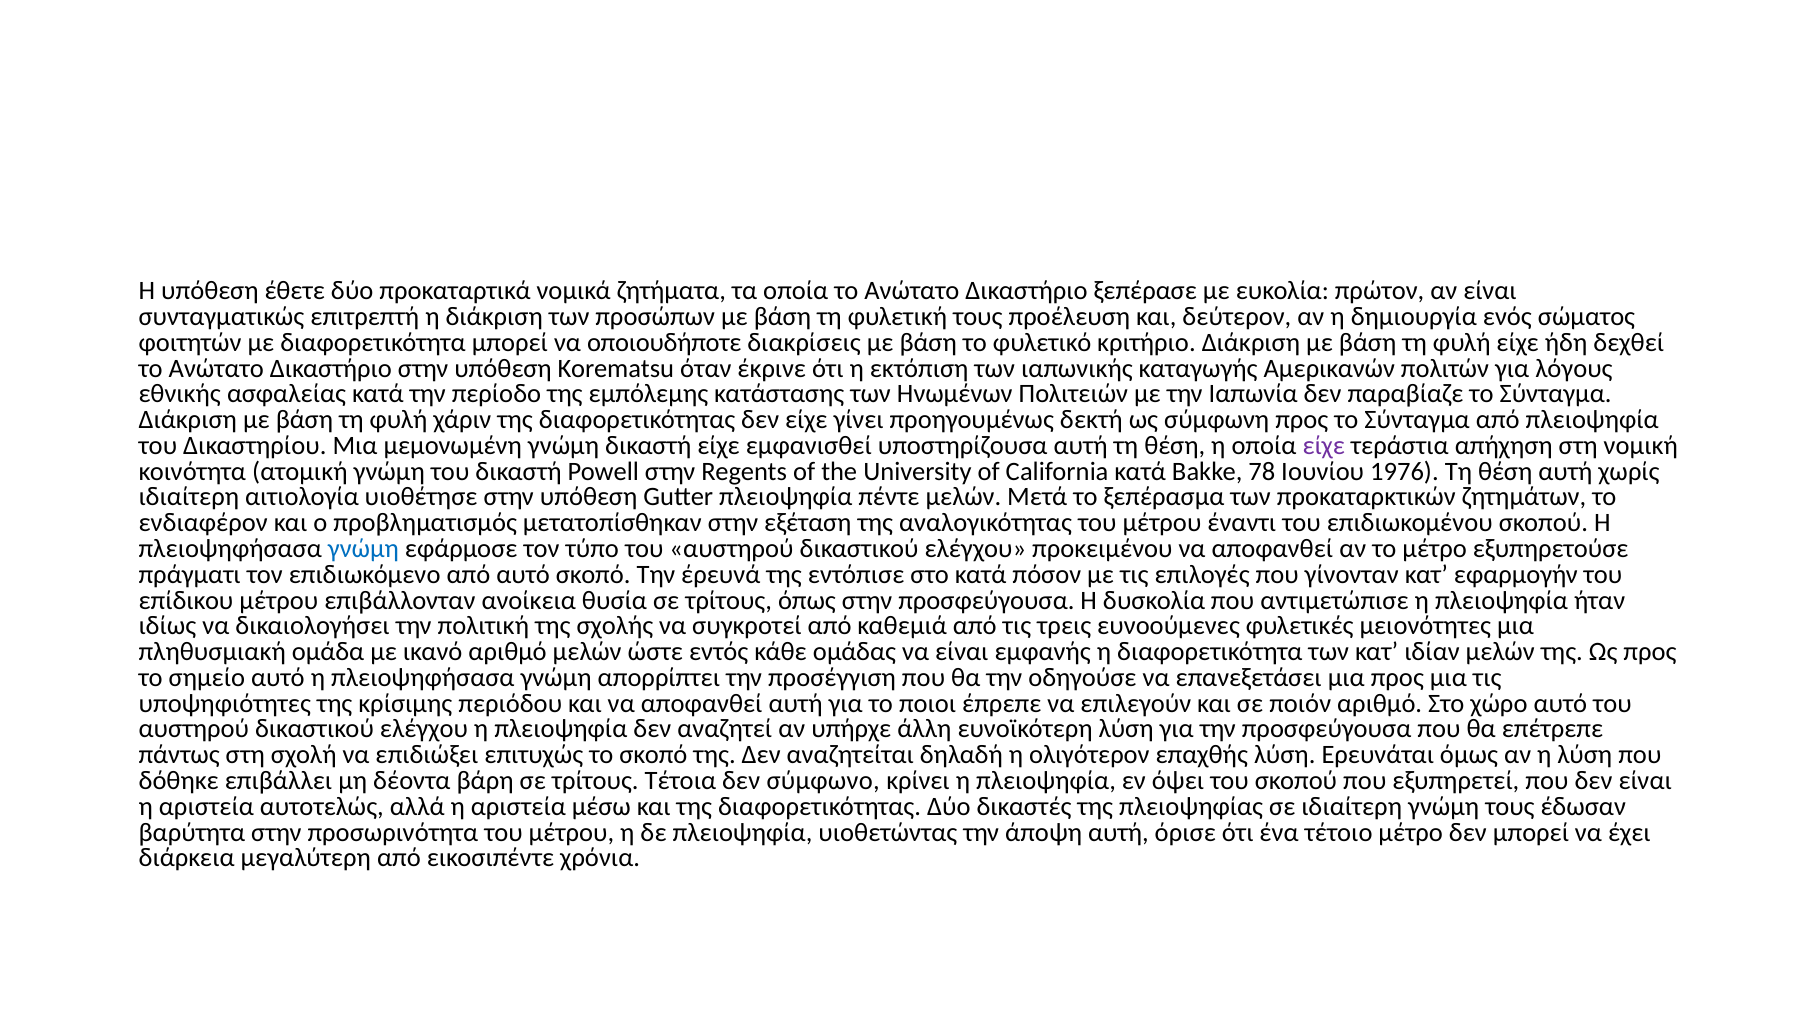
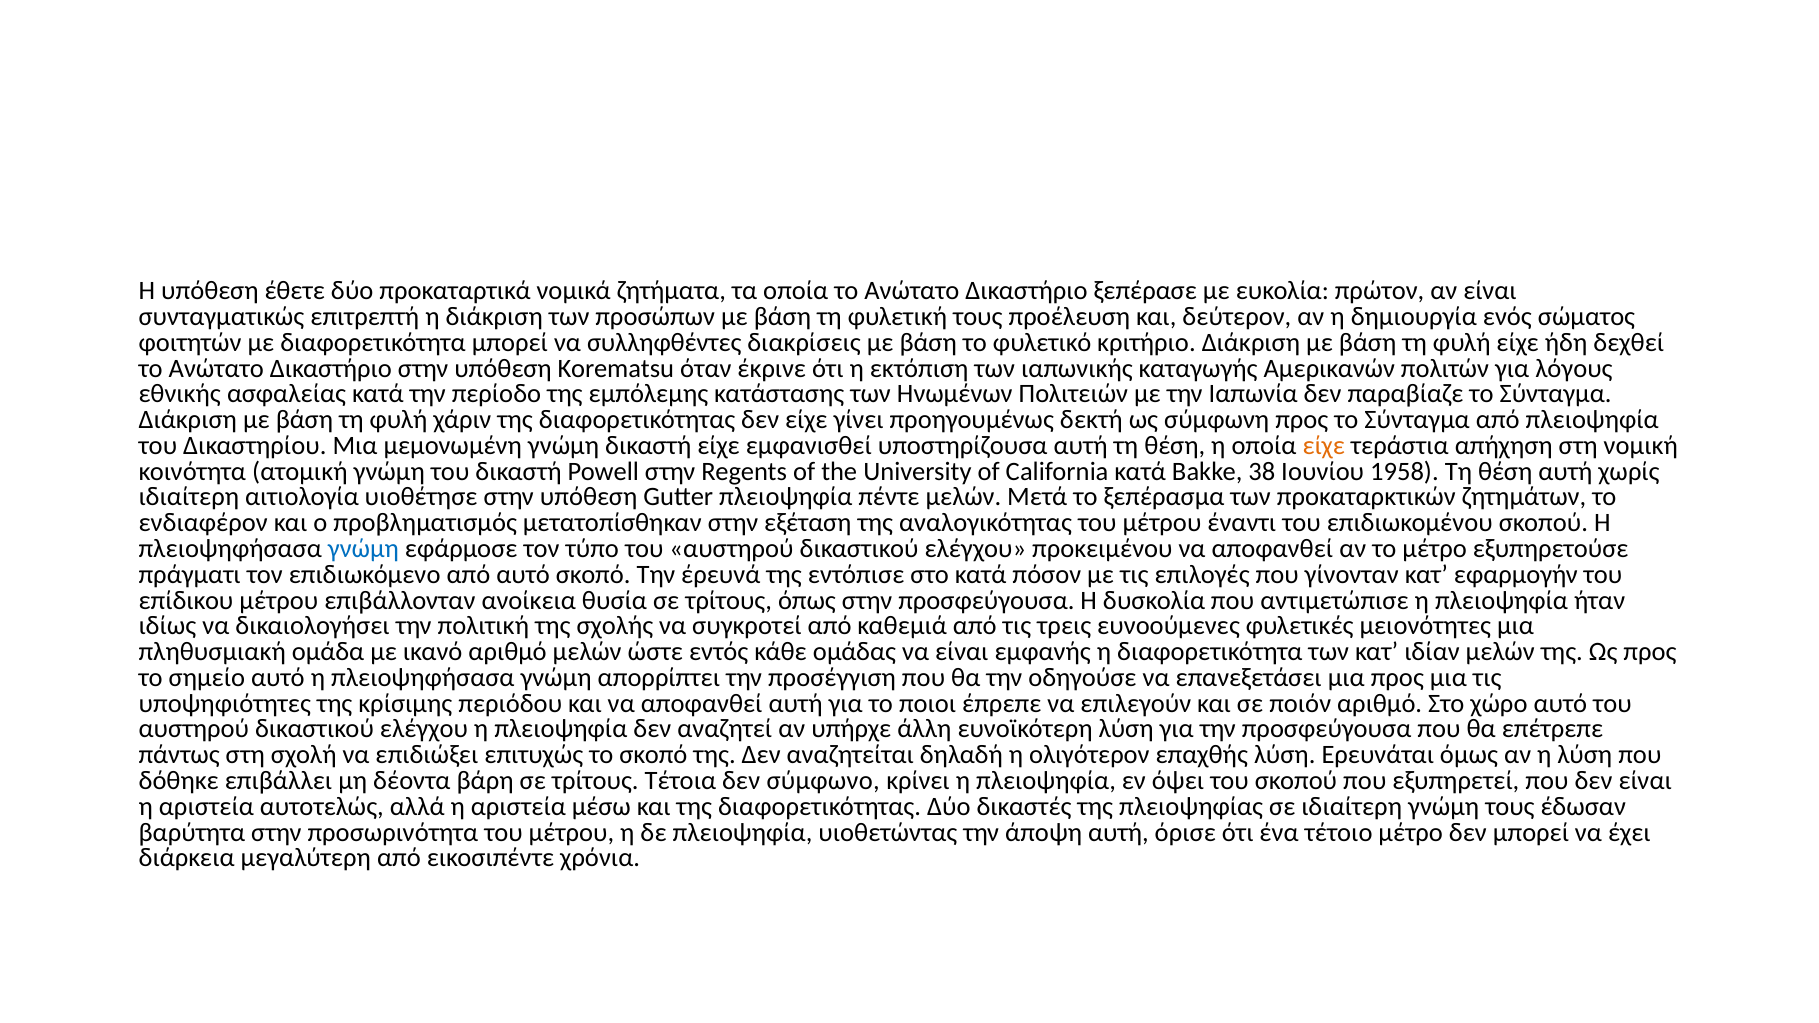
οποιουδήποτε: οποιουδήποτε -> συλληφθέντες
είχε at (1324, 446) colour: purple -> orange
78: 78 -> 38
1976: 1976 -> 1958
